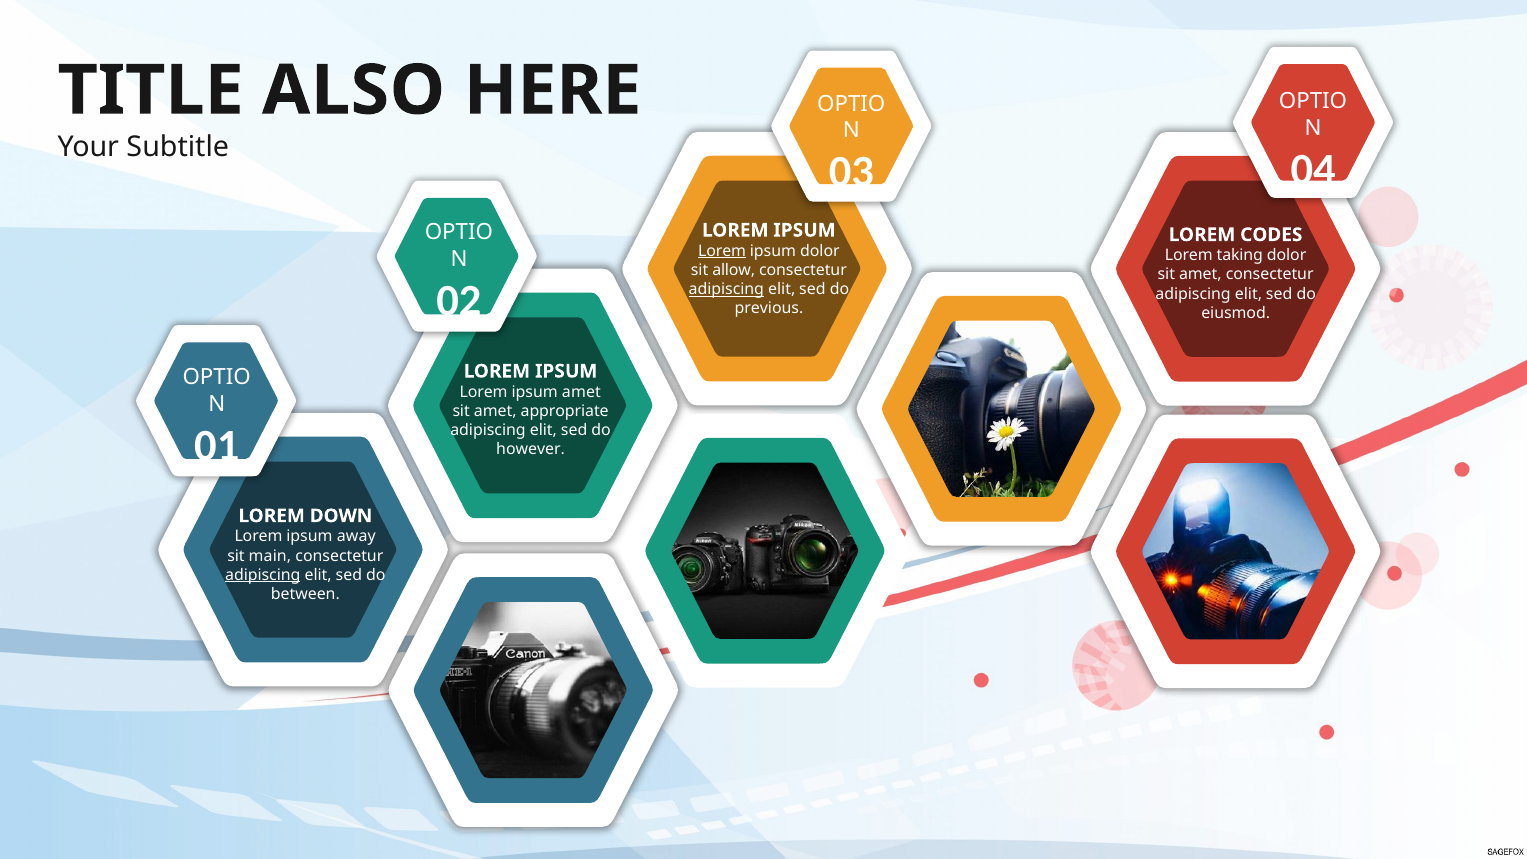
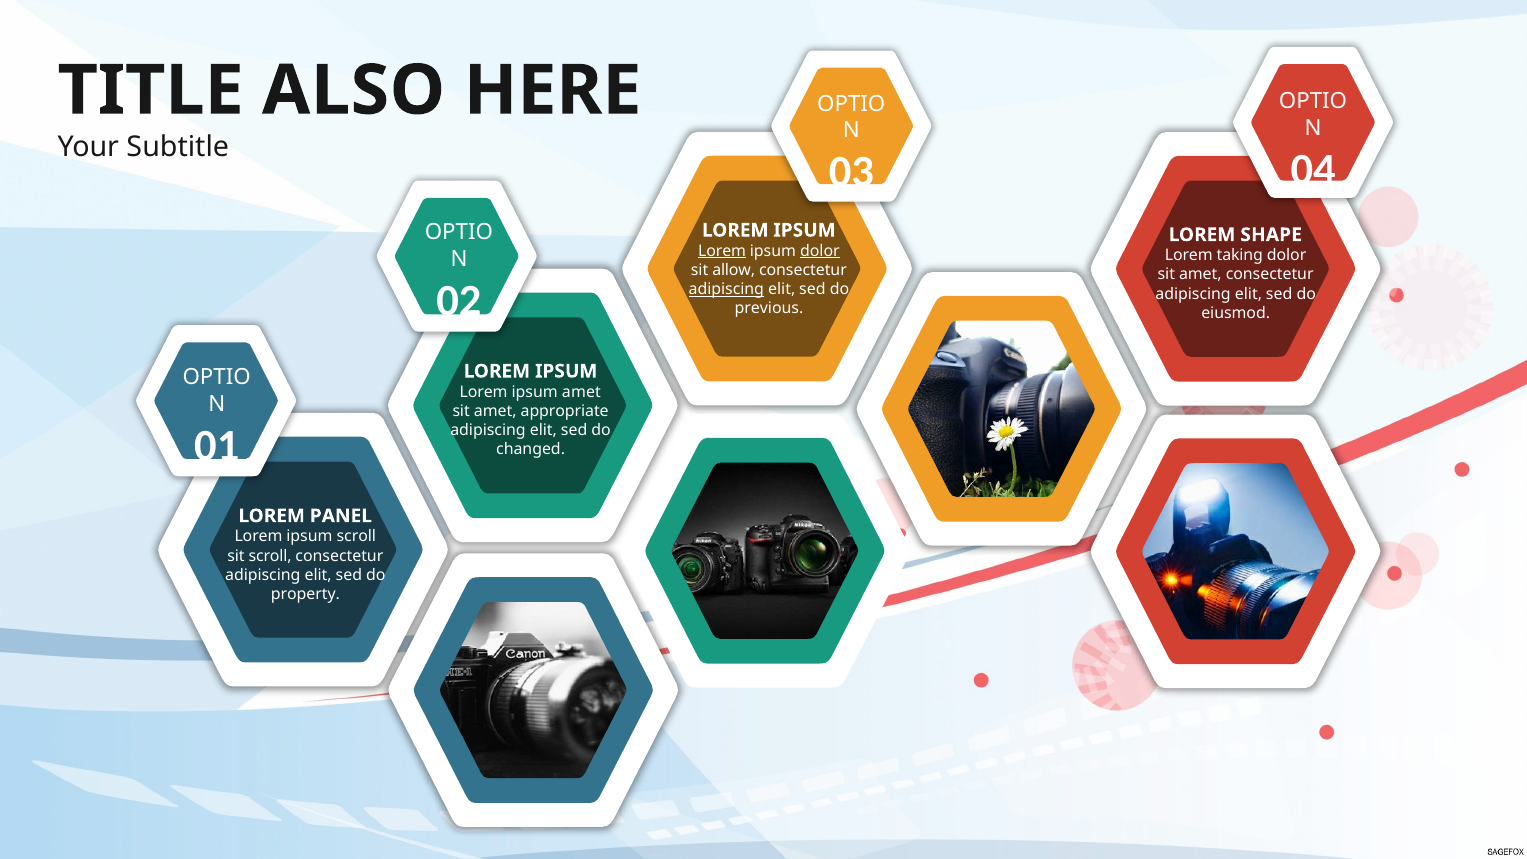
CODES: CODES -> SHAPE
dolor at (820, 251) underline: none -> present
however: however -> changed
DOWN: DOWN -> PANEL
ipsum away: away -> scroll
sit main: main -> scroll
adipiscing at (263, 575) underline: present -> none
between: between -> property
